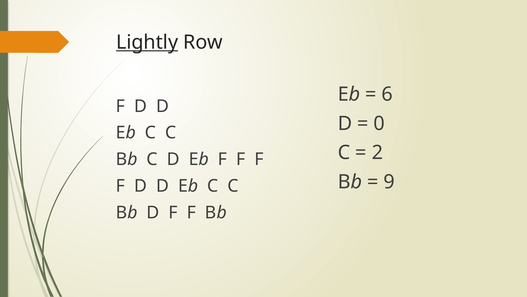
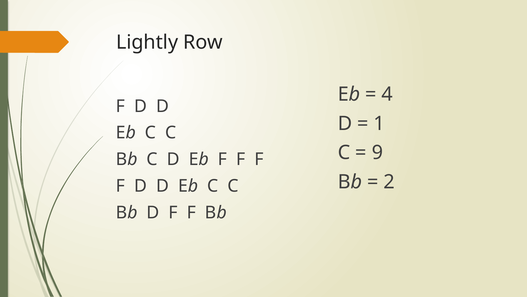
Lightly underline: present -> none
6: 6 -> 4
0: 0 -> 1
2: 2 -> 9
9: 9 -> 2
